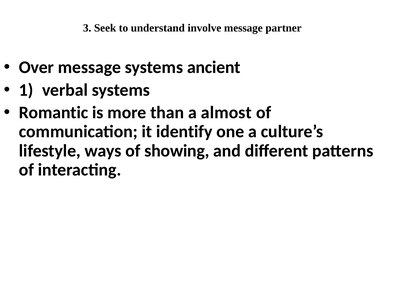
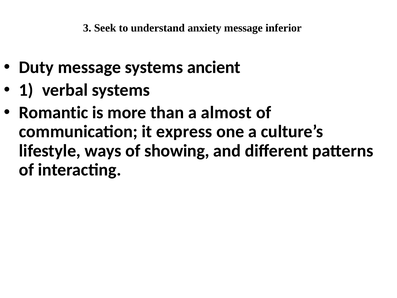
involve: involve -> anxiety
partner: partner -> inferior
Over: Over -> Duty
identify: identify -> express
